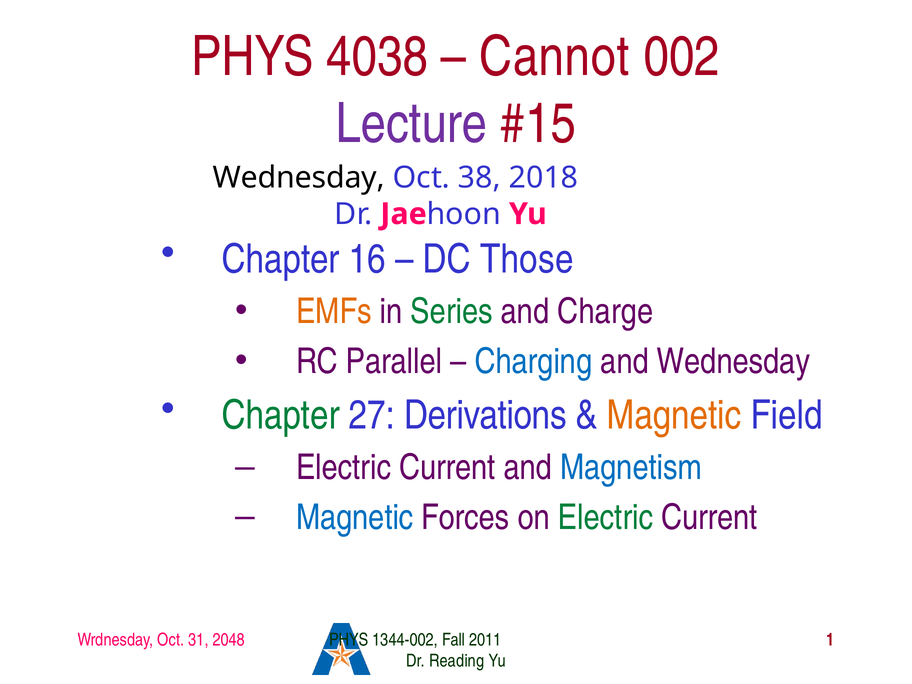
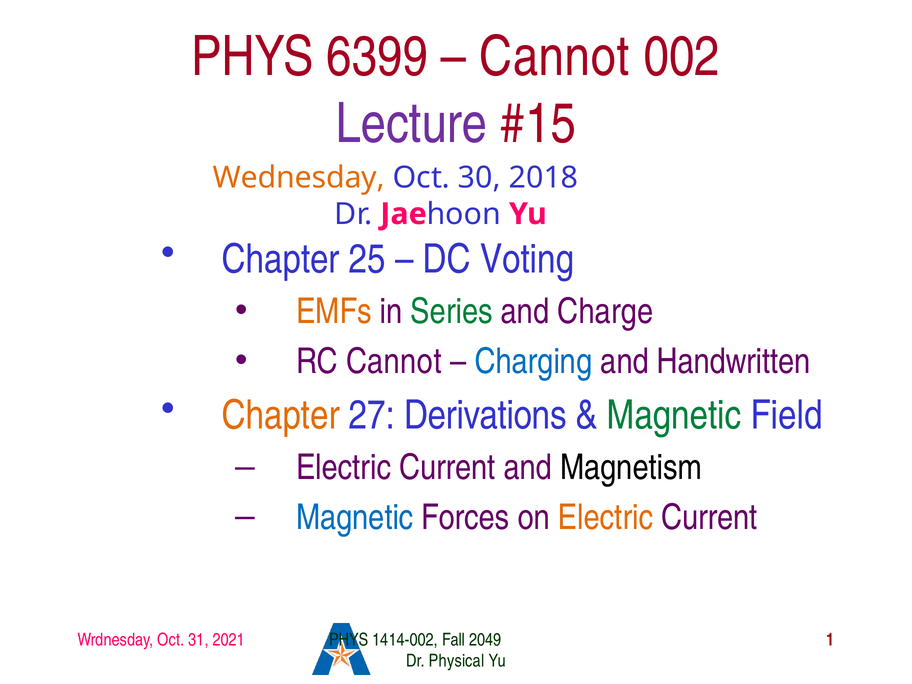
4038: 4038 -> 6399
Wednesday at (299, 178) colour: black -> orange
38: 38 -> 30
16: 16 -> 25
Those: Those -> Voting
RC Parallel: Parallel -> Cannot
and Wednesday: Wednesday -> Handwritten
Chapter at (281, 415) colour: green -> orange
Magnetic at (674, 415) colour: orange -> green
Magnetism colour: blue -> black
Electric at (606, 517) colour: green -> orange
2048: 2048 -> 2021
1344-002: 1344-002 -> 1414-002
2011: 2011 -> 2049
Reading: Reading -> Physical
